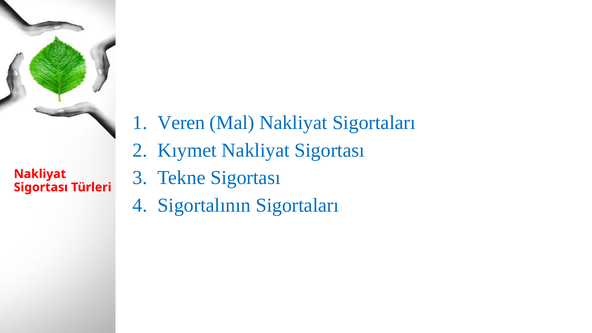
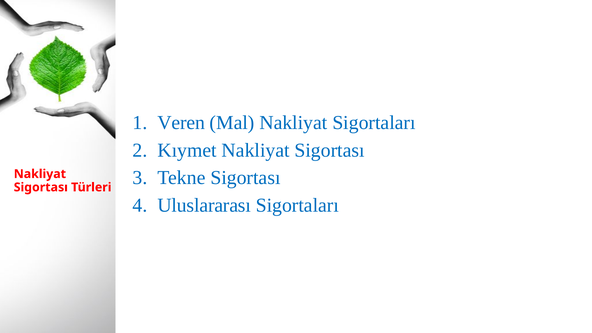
Sigortalının: Sigortalının -> Uluslararası
